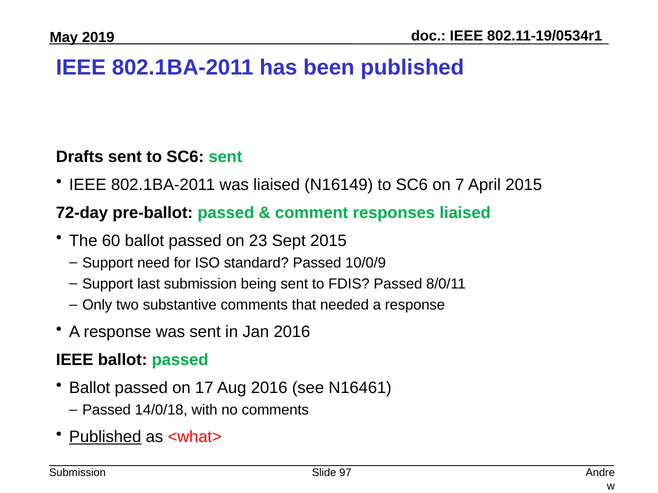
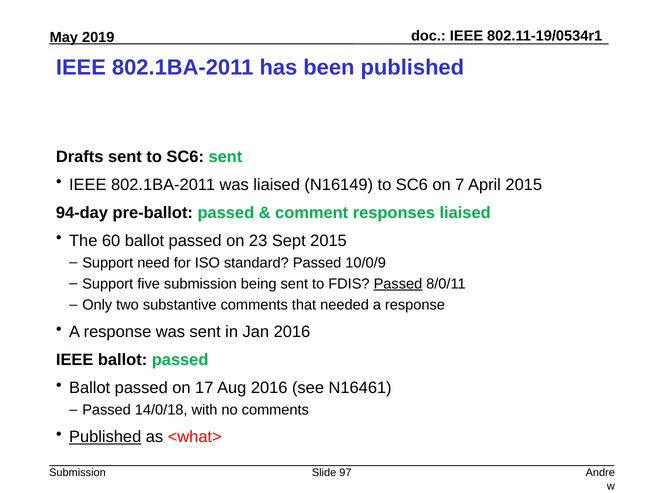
72-day: 72-day -> 94-day
last: last -> five
Passed at (398, 284) underline: none -> present
